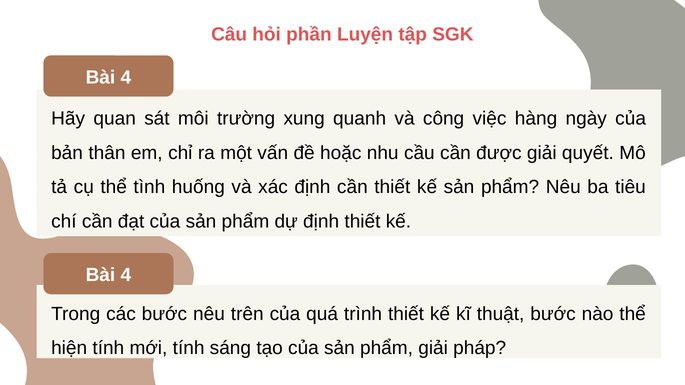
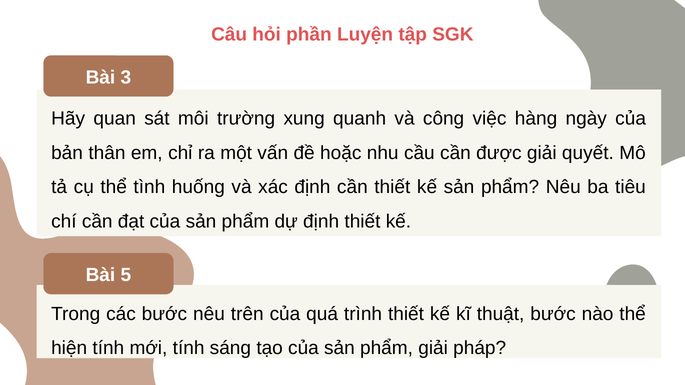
4 at (126, 77): 4 -> 3
4 at (126, 275): 4 -> 5
